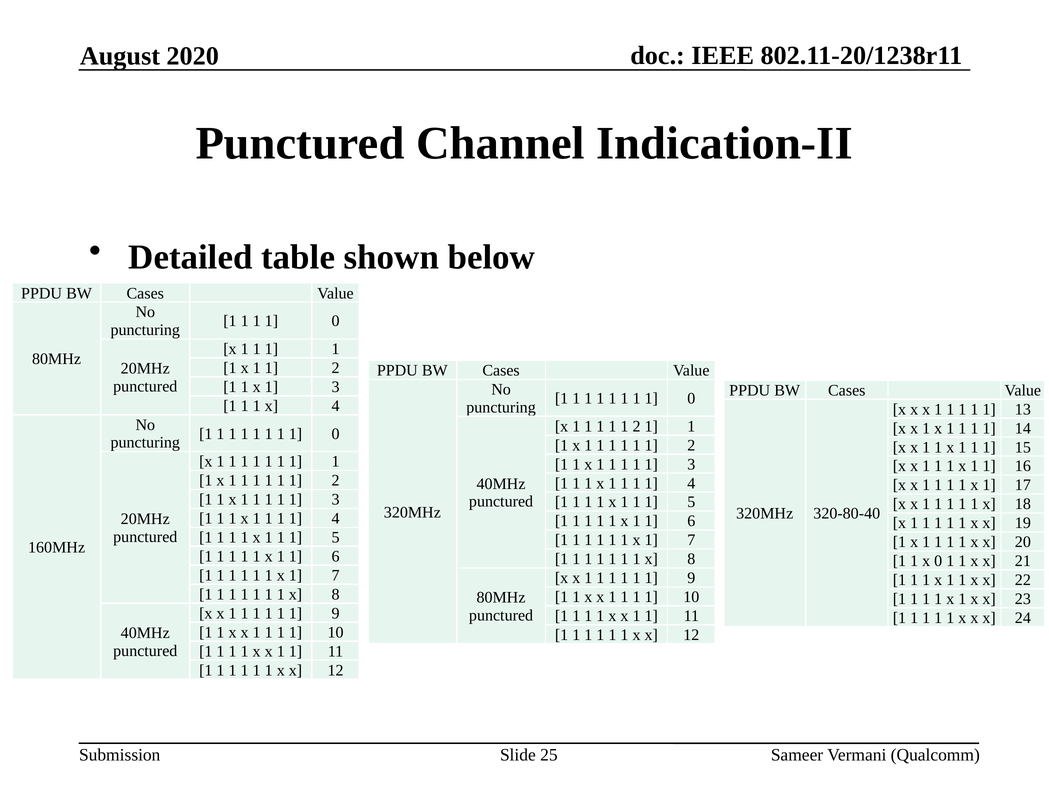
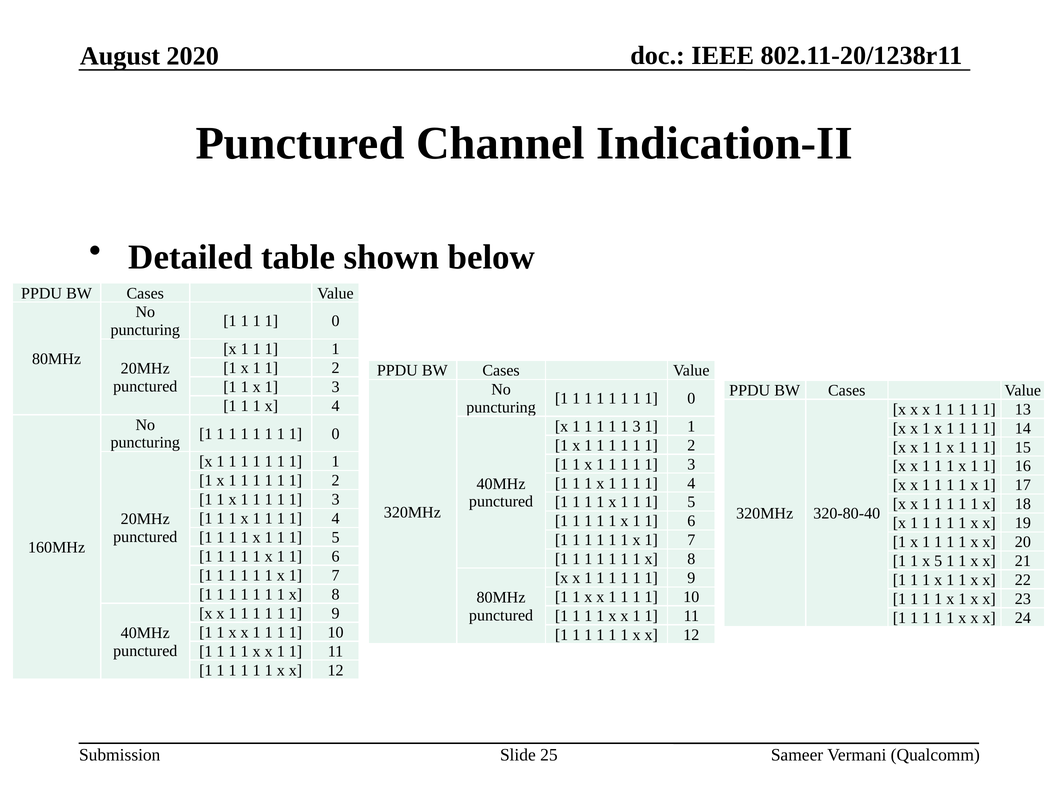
2 at (637, 426): 2 -> 3
x 0: 0 -> 5
